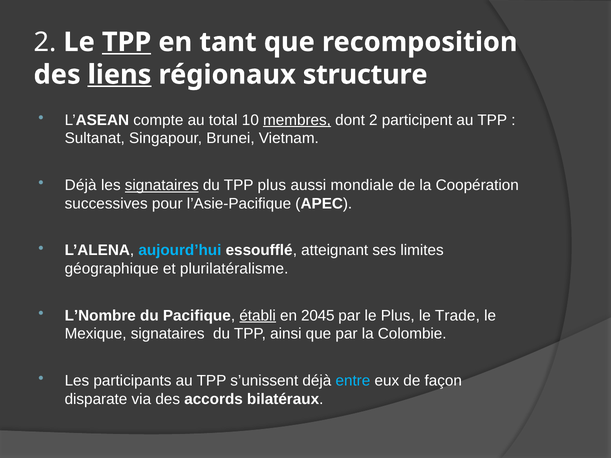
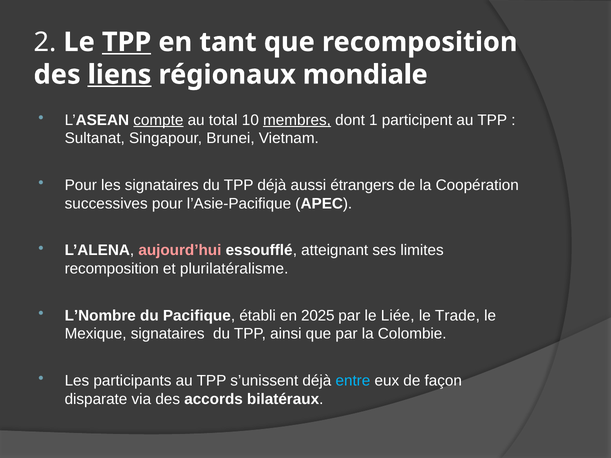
structure: structure -> mondiale
compte underline: none -> present
dont 2: 2 -> 1
Déjà at (81, 185): Déjà -> Pour
signataires at (162, 185) underline: present -> none
TPP plus: plus -> déjà
mondiale: mondiale -> étrangers
aujourd’hui colour: light blue -> pink
géographique at (112, 269): géographique -> recomposition
établi underline: present -> none
2045: 2045 -> 2025
le Plus: Plus -> Liée
